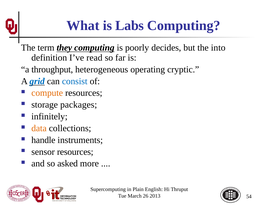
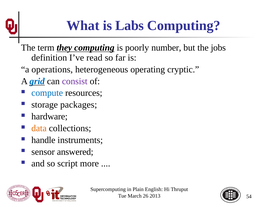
decides: decides -> number
into: into -> jobs
throughput: throughput -> operations
consist colour: blue -> purple
compute colour: orange -> blue
infinitely: infinitely -> hardware
sensor resources: resources -> answered
asked: asked -> script
